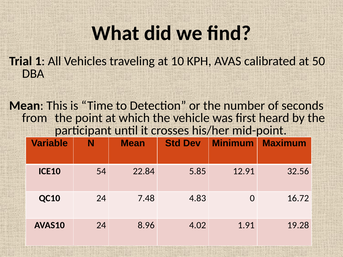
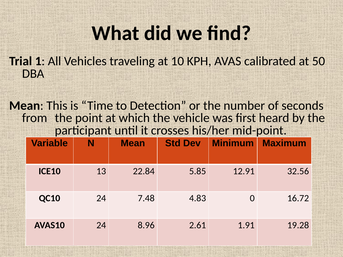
54: 54 -> 13
4.02: 4.02 -> 2.61
